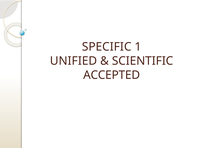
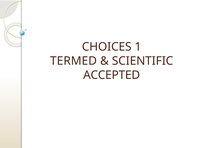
SPECIFIC: SPECIFIC -> CHOICES
UNIFIED: UNIFIED -> TERMED
